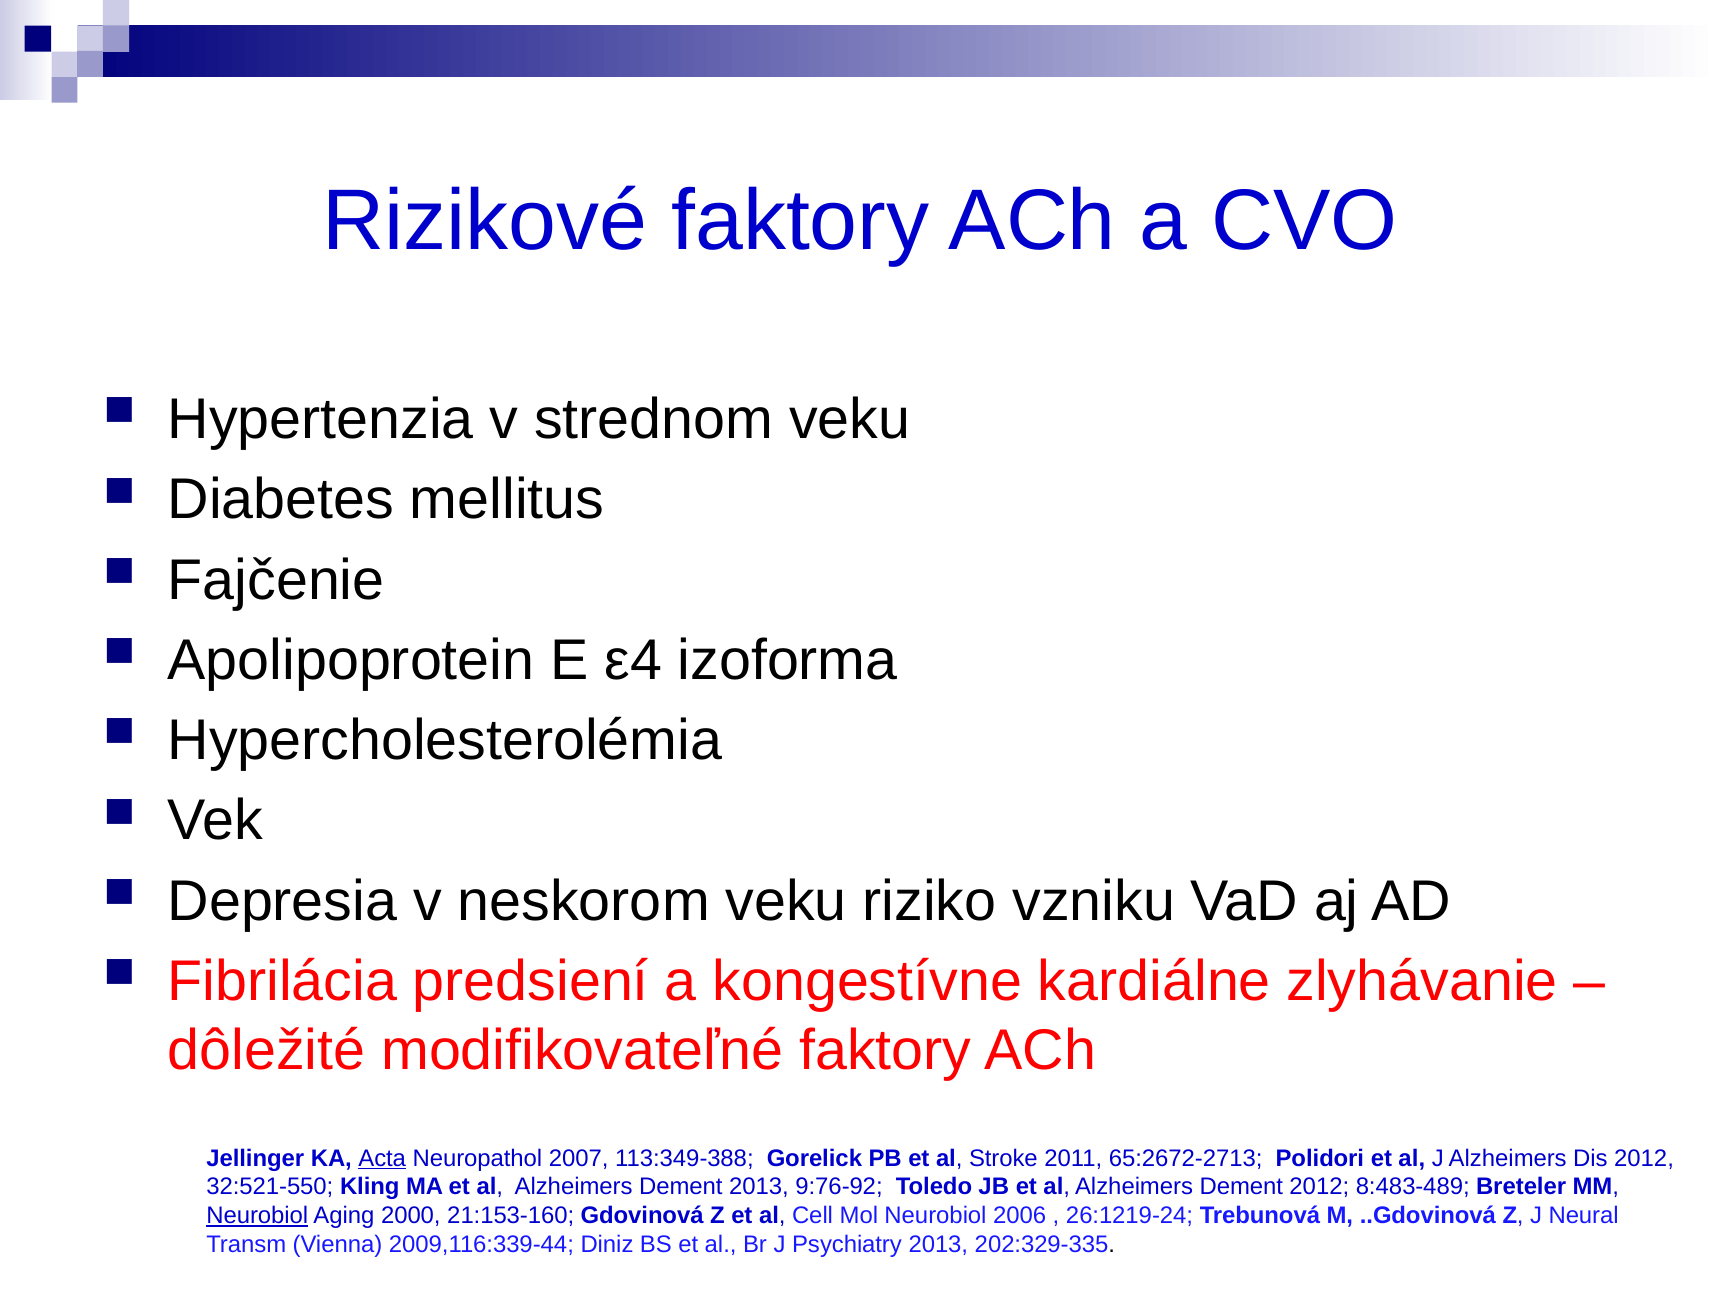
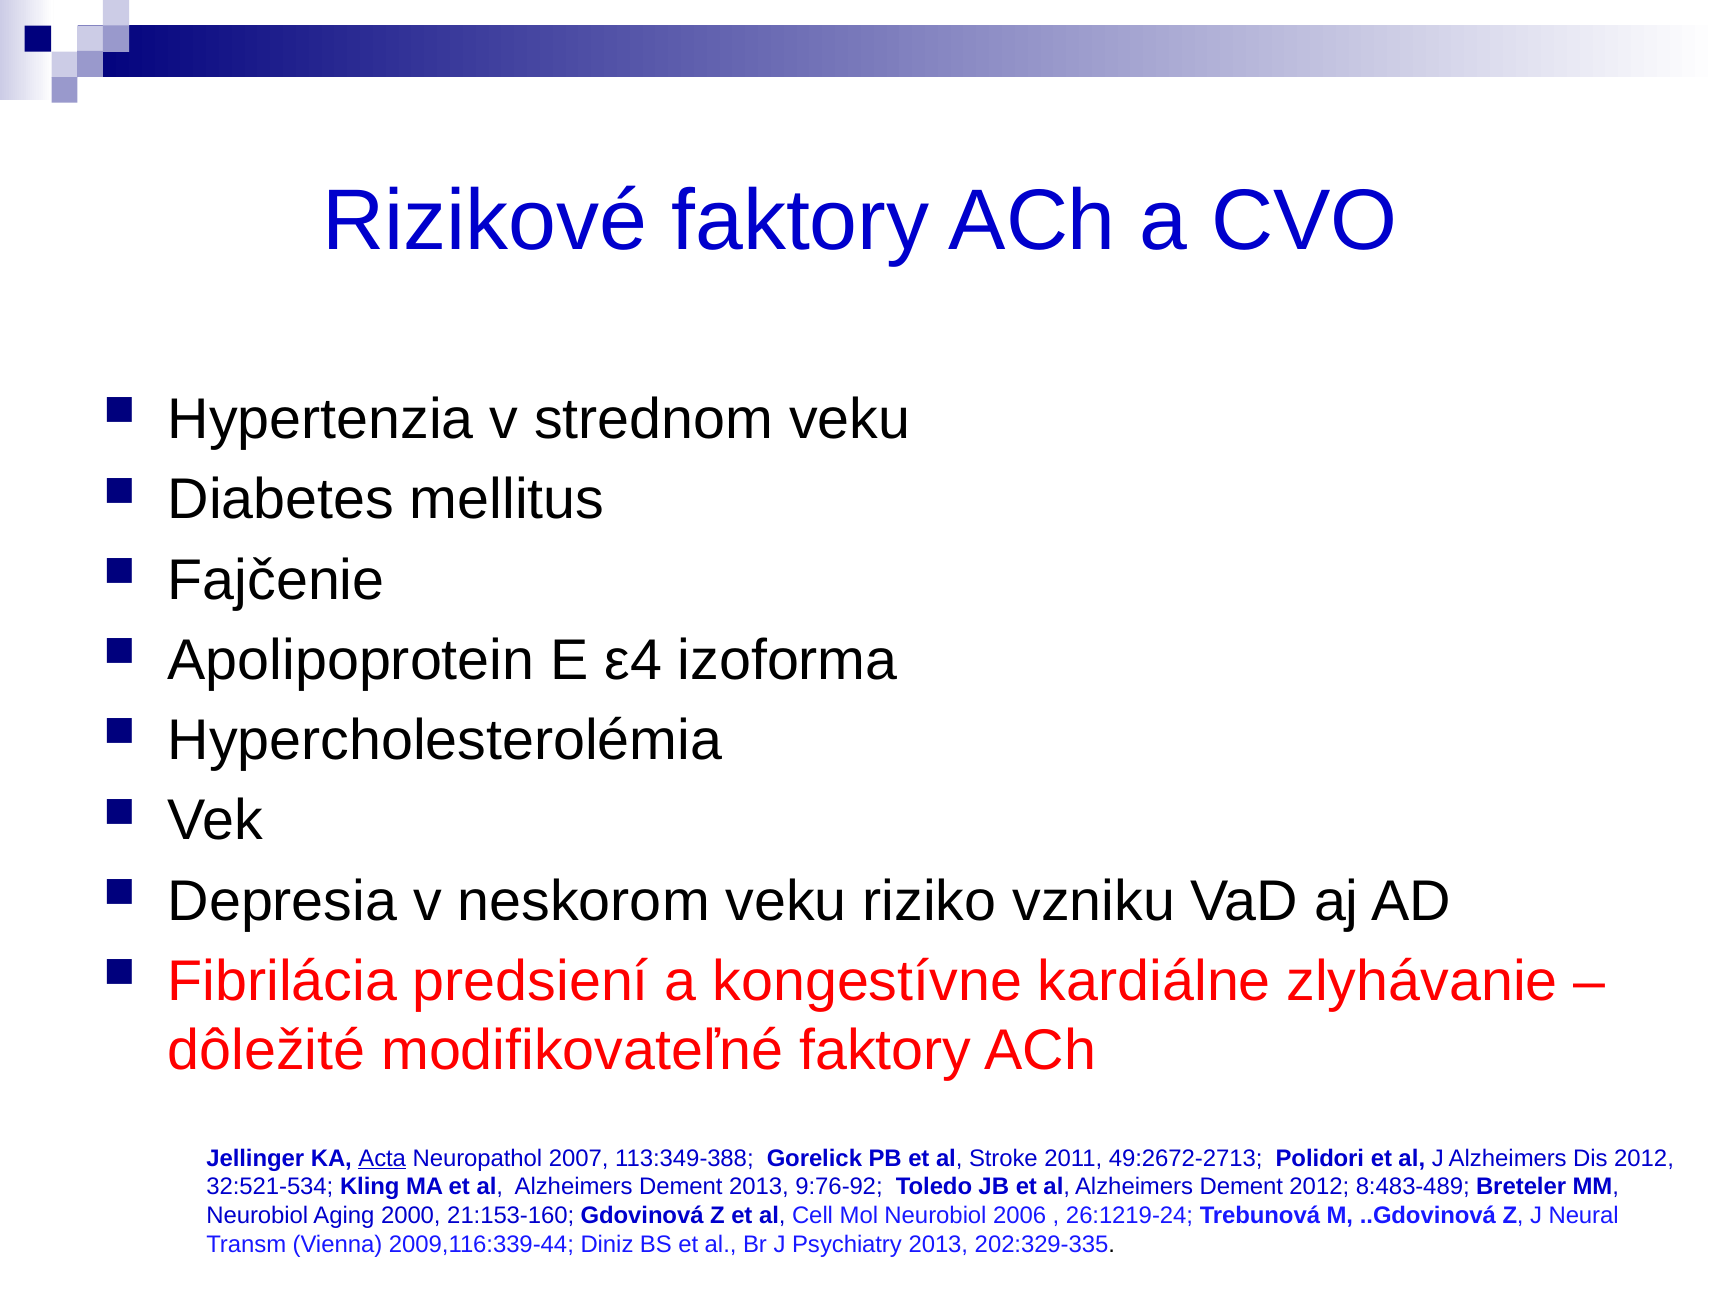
65:2672-2713: 65:2672-2713 -> 49:2672-2713
32:521-550: 32:521-550 -> 32:521-534
Neurobiol at (257, 1216) underline: present -> none
